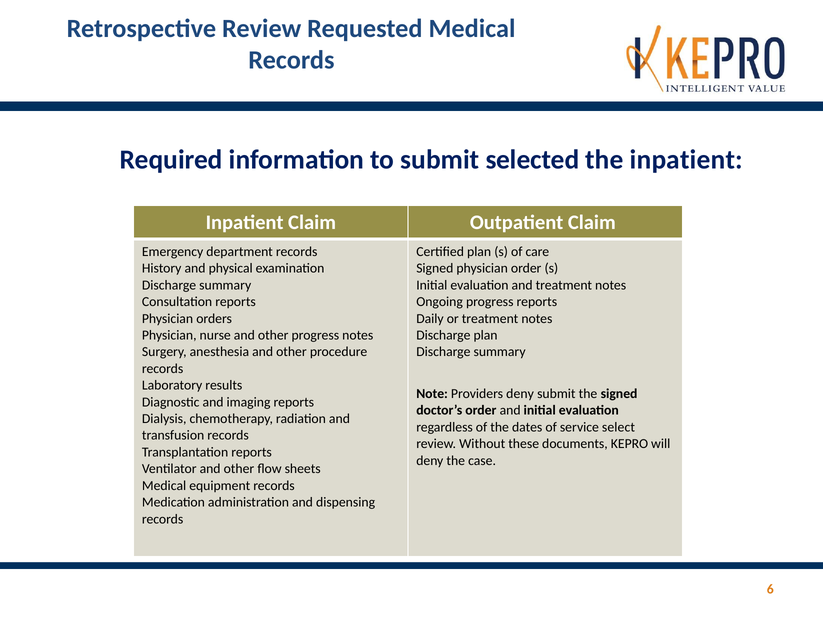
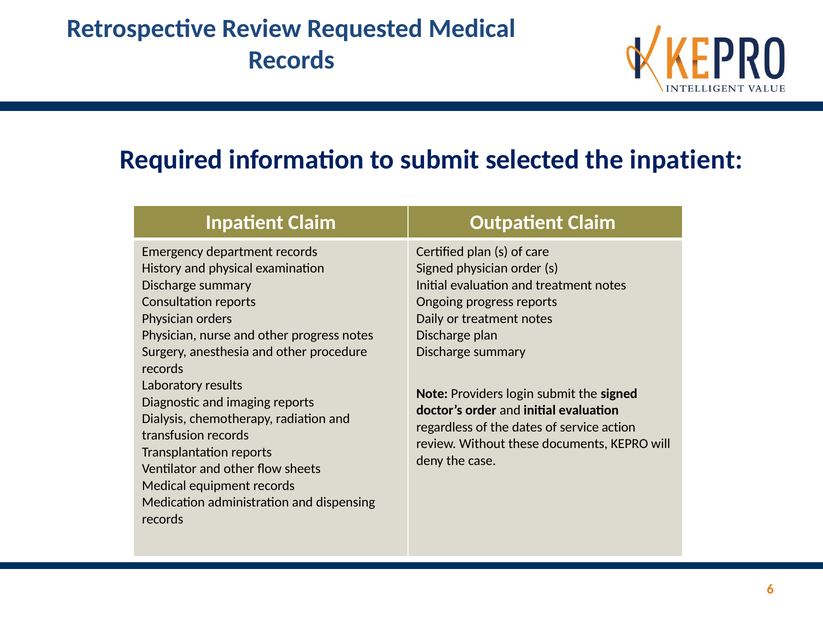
Providers deny: deny -> login
select: select -> action
